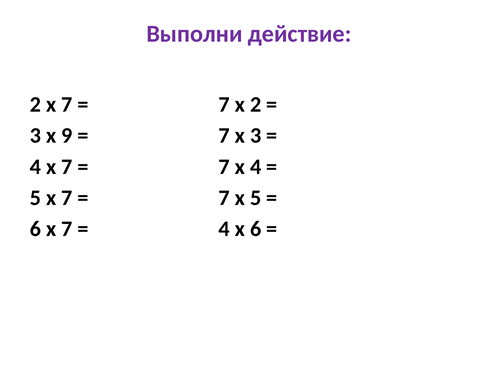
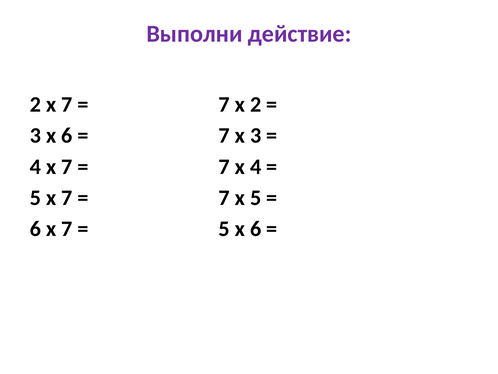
3 х 9: 9 -> 6
4 at (224, 228): 4 -> 5
